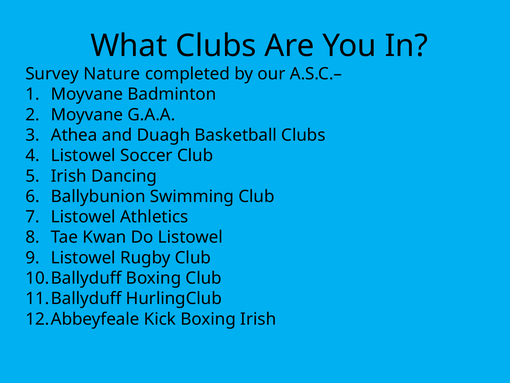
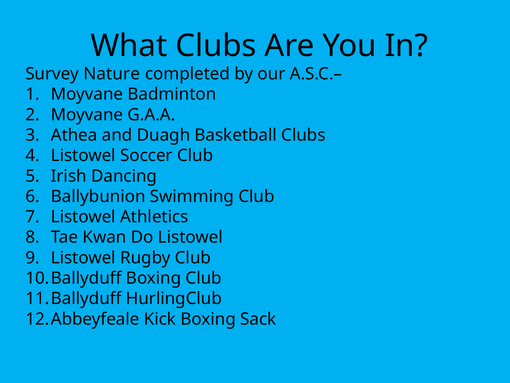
Boxing Irish: Irish -> Sack
